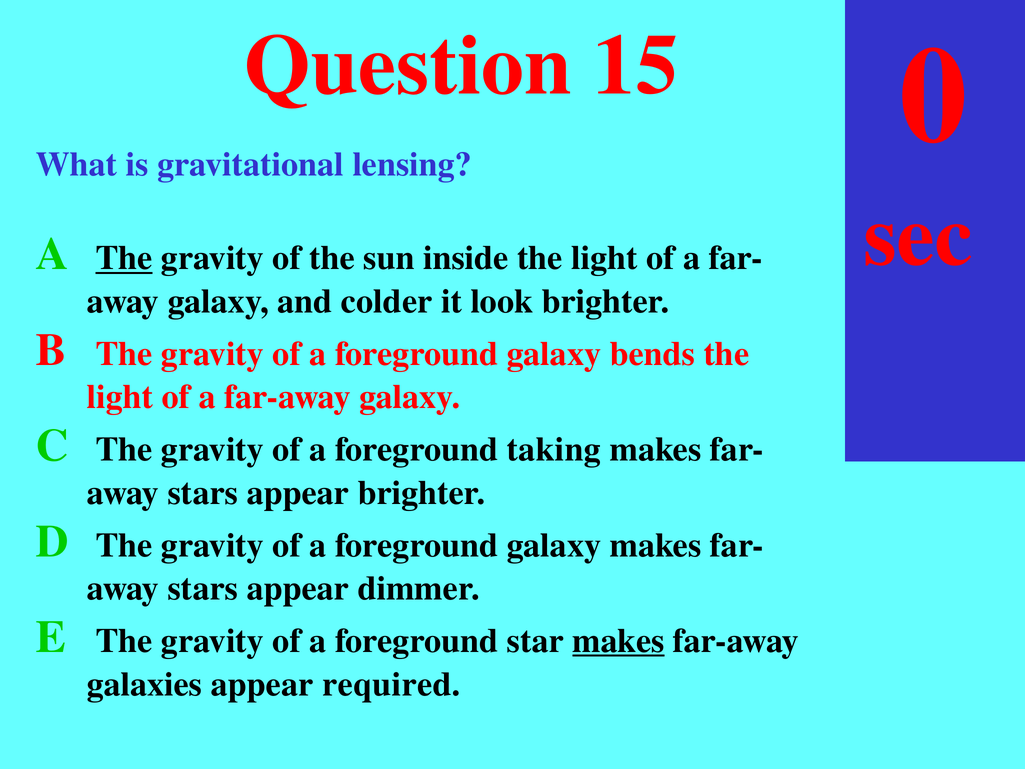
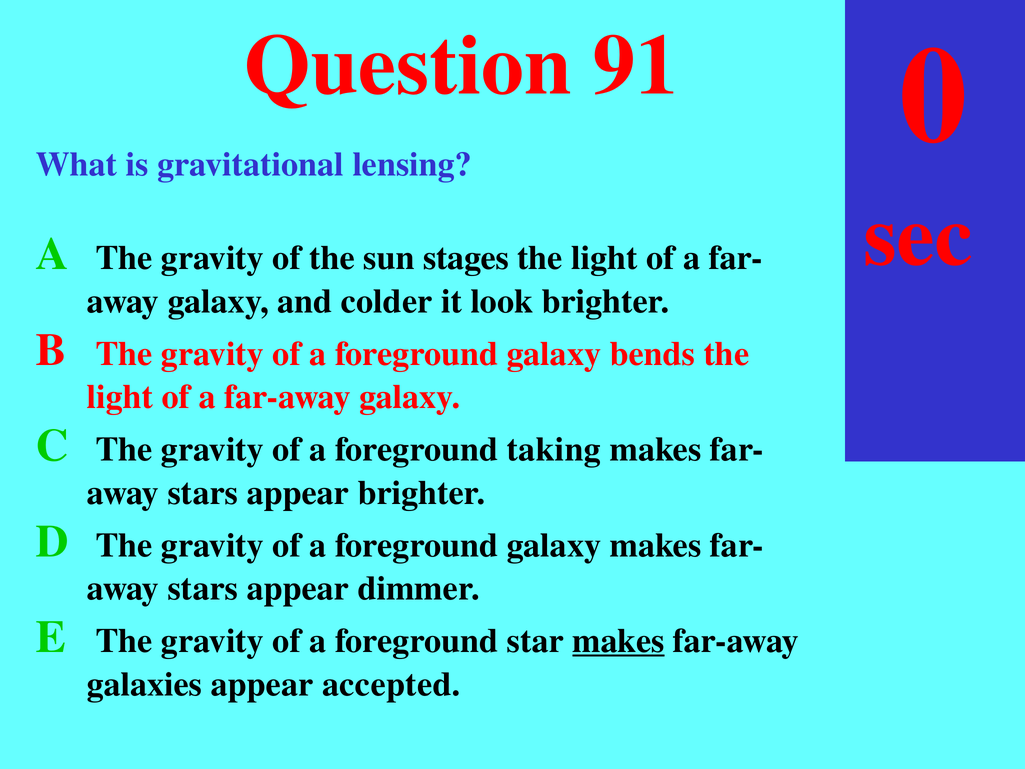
Question 15: 15 -> 91
The at (124, 258) underline: present -> none
inside: inside -> stages
required: required -> accepted
